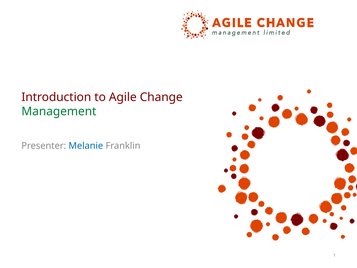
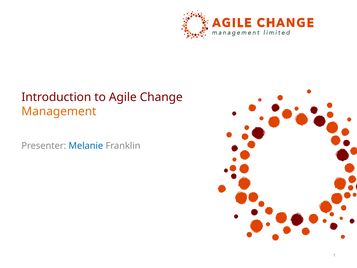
Management colour: green -> orange
